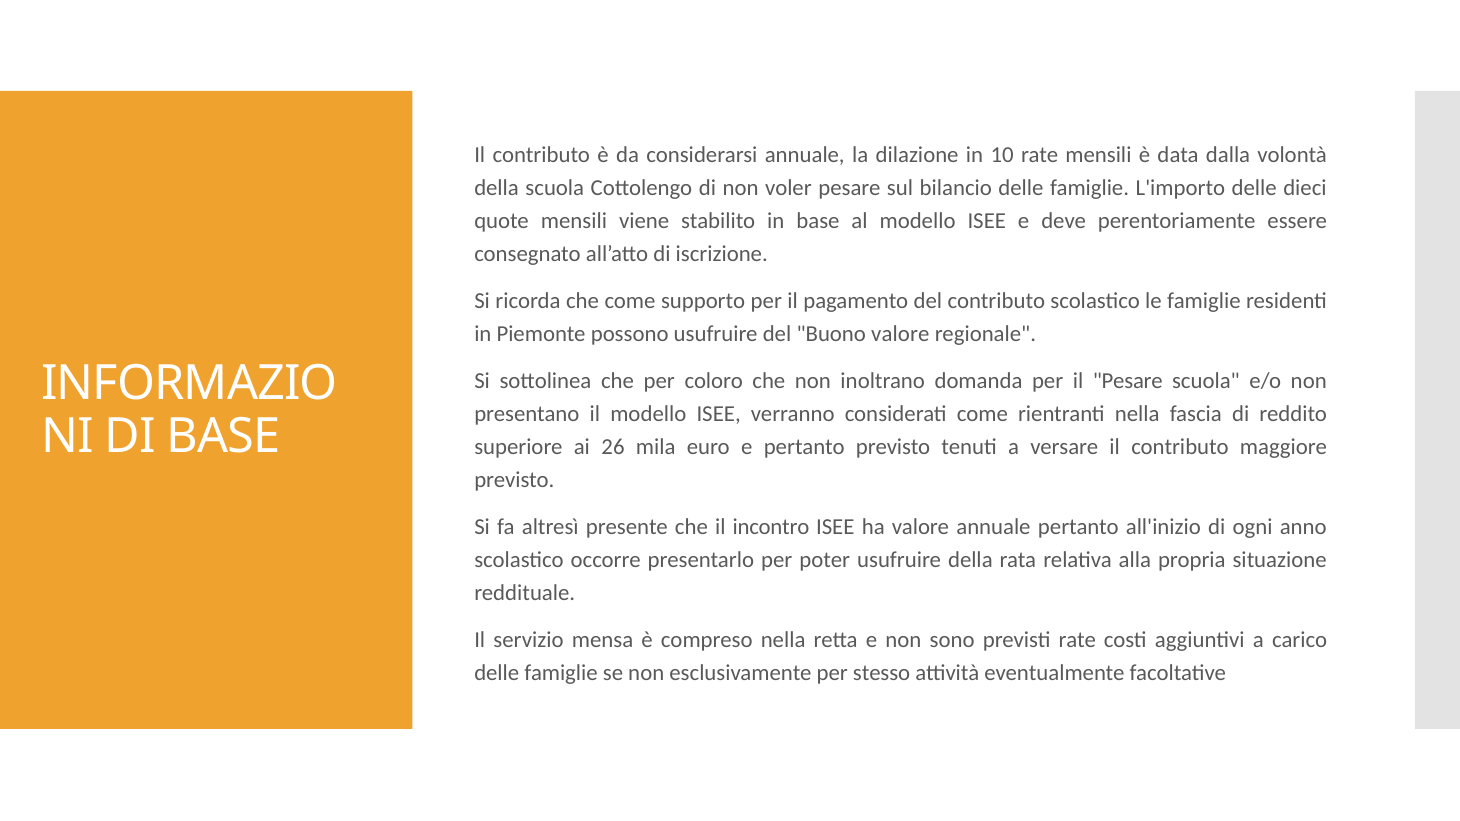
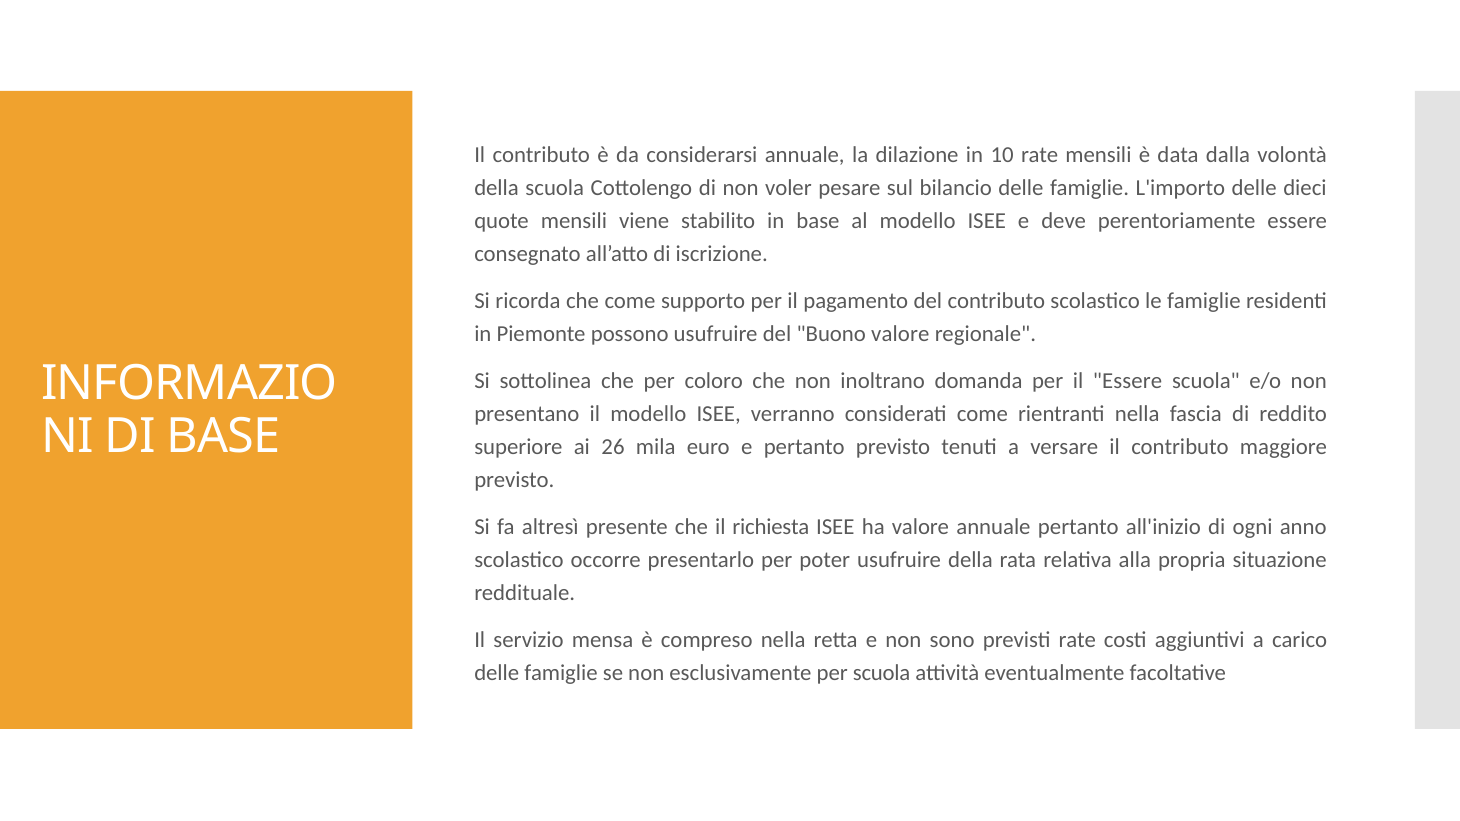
il Pesare: Pesare -> Essere
incontro: incontro -> richiesta
per stesso: stesso -> scuola
